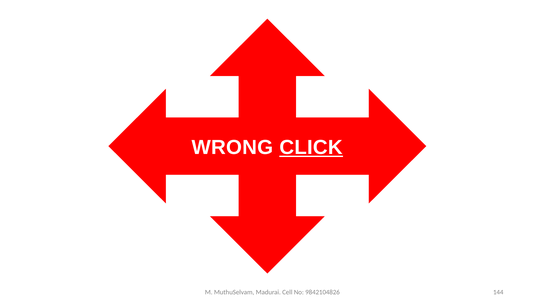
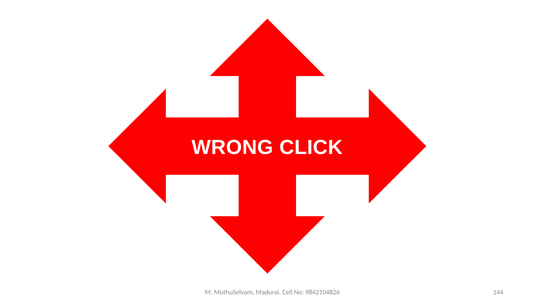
CLICK underline: present -> none
